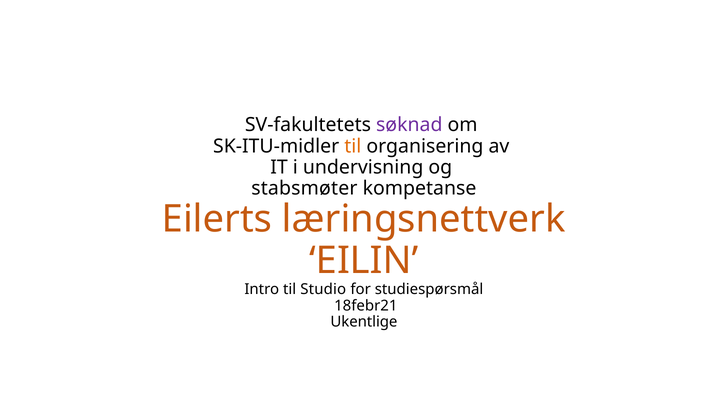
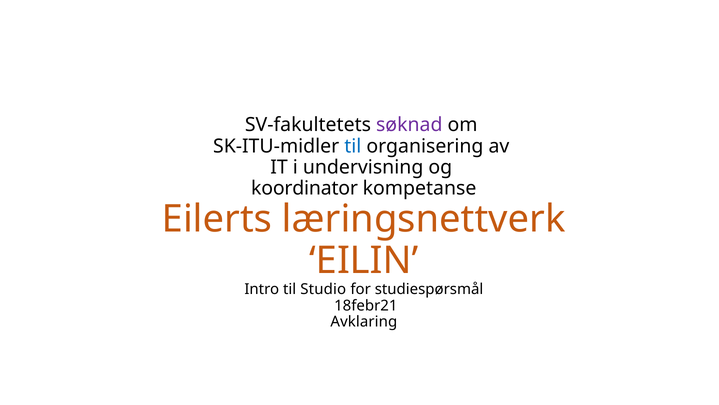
til at (353, 146) colour: orange -> blue
stabsmøter: stabsmøter -> koordinator
Ukentlige: Ukentlige -> Avklaring
